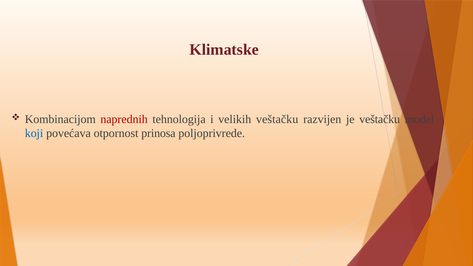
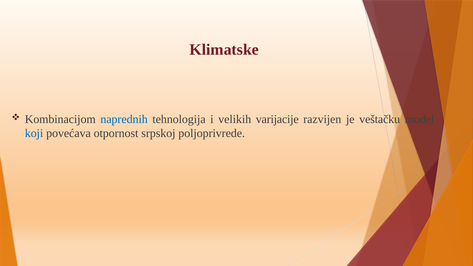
naprednih colour: red -> blue
velikih veštačku: veštačku -> varijacije
prinosa: prinosa -> srpskoj
